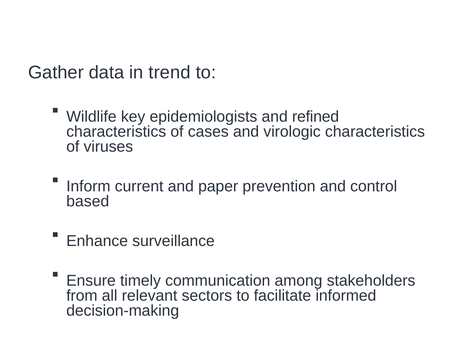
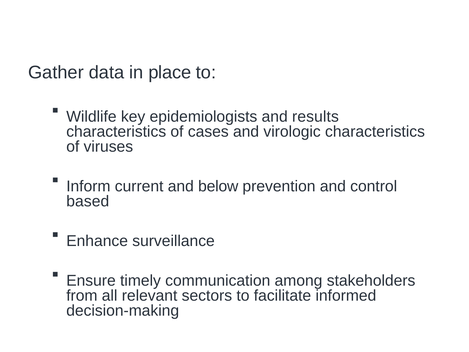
trend: trend -> place
refined: refined -> results
paper: paper -> below
